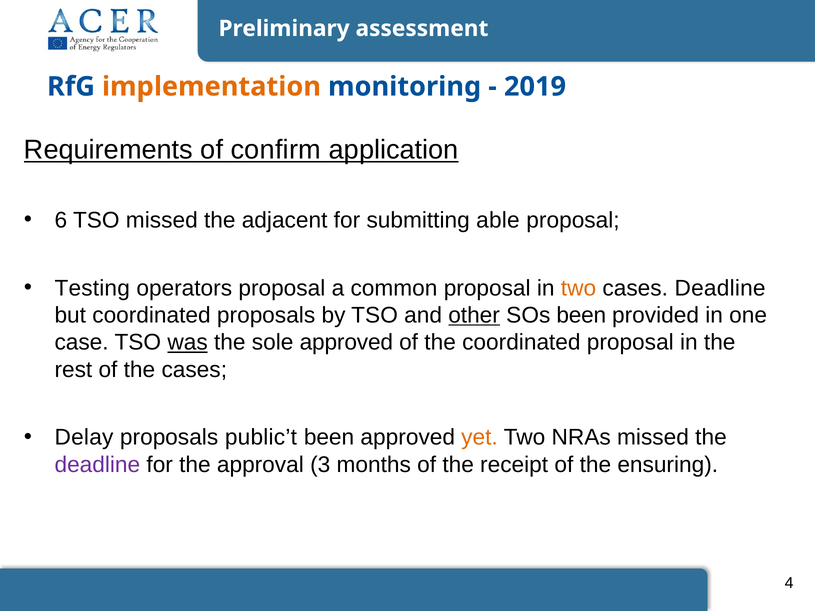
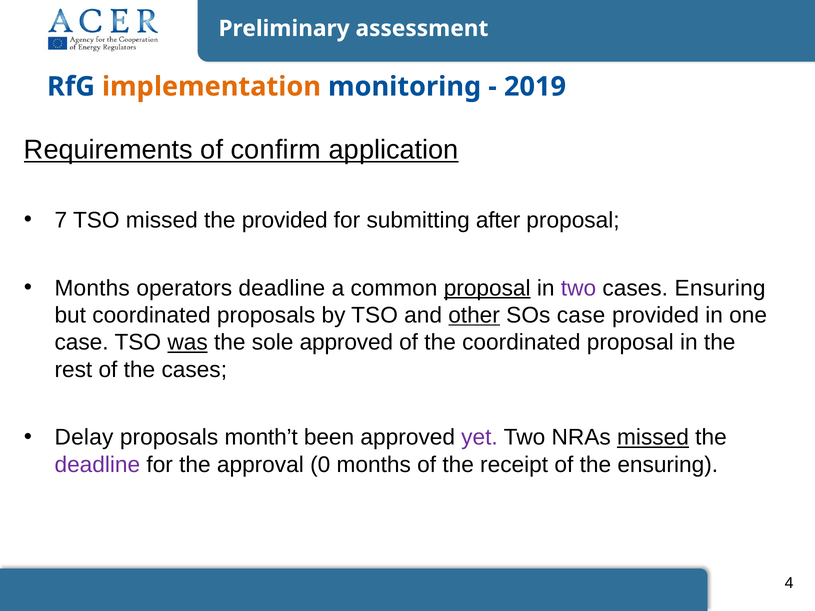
6: 6 -> 7
the adjacent: adjacent -> provided
able: able -> after
Testing at (92, 288): Testing -> Months
operators proposal: proposal -> deadline
proposal at (487, 288) underline: none -> present
two at (578, 288) colour: orange -> purple
cases Deadline: Deadline -> Ensuring
SOs been: been -> case
public’t: public’t -> month’t
yet colour: orange -> purple
missed at (653, 438) underline: none -> present
3: 3 -> 0
